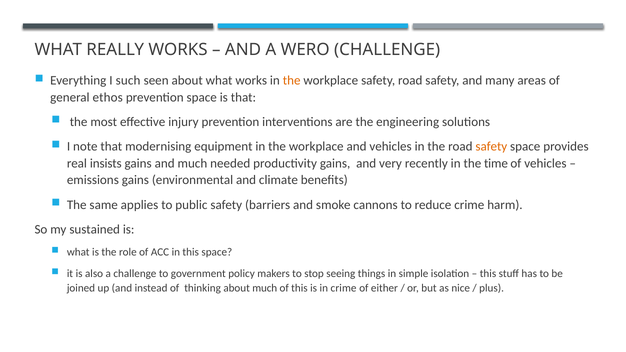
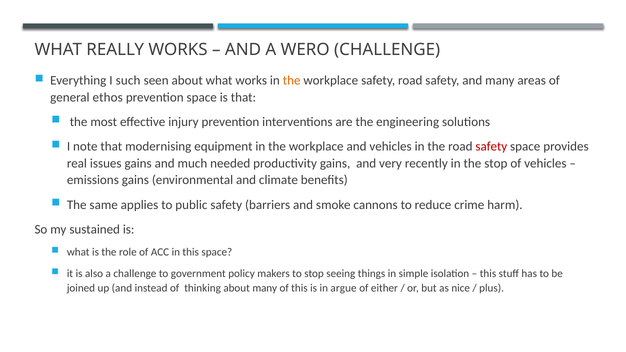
safety at (491, 147) colour: orange -> red
insists: insists -> issues
the time: time -> stop
about much: much -> many
in crime: crime -> argue
